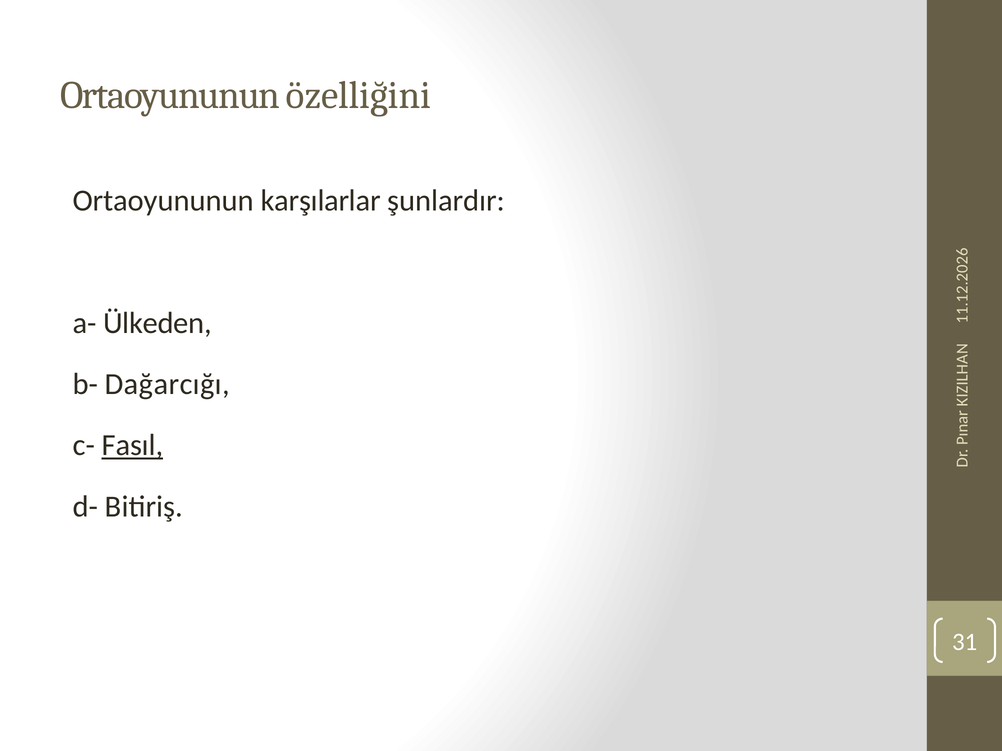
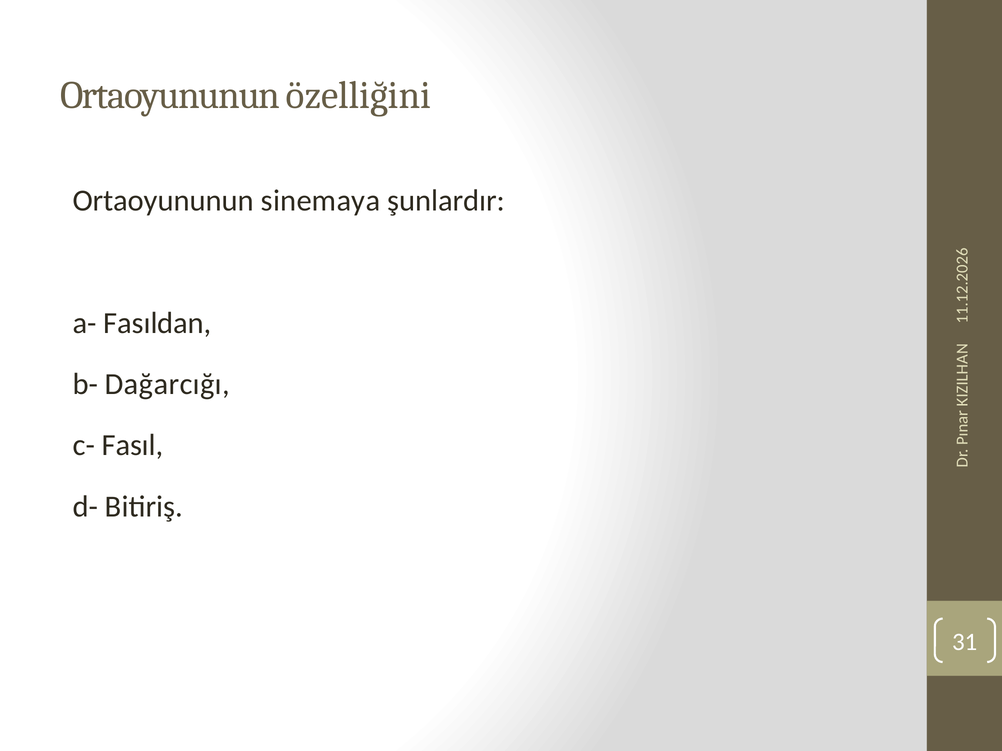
karşılarlar: karşılarlar -> sinemaya
Ülkeden: Ülkeden -> Fasıldan
Fasıl underline: present -> none
